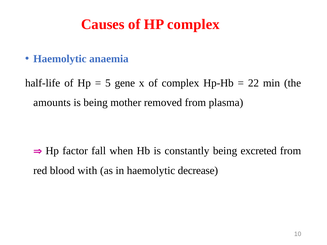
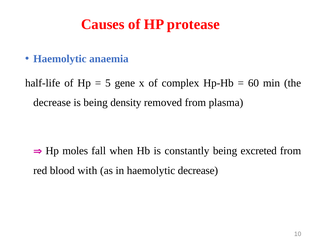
HP complex: complex -> protease
22: 22 -> 60
amounts at (52, 103): amounts -> decrease
mother: mother -> density
factor: factor -> moles
